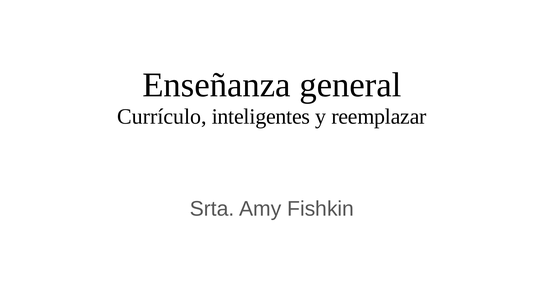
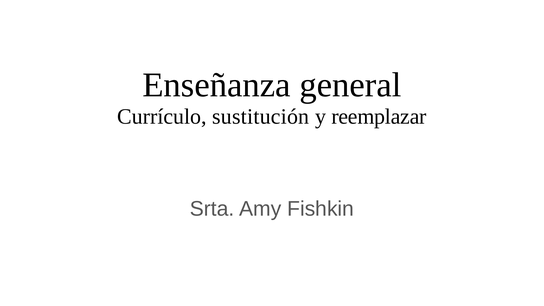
inteligentes: inteligentes -> sustitución
